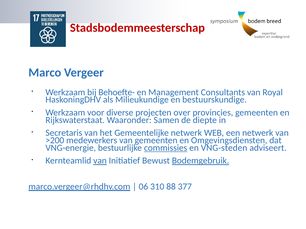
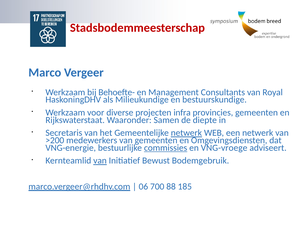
over: over -> infra
netwerk at (186, 133) underline: none -> present
VNG-steden: VNG-steden -> VNG-vroege
Bodemgebruik underline: present -> none
310: 310 -> 700
377: 377 -> 185
